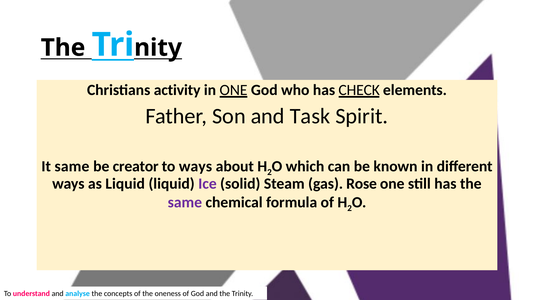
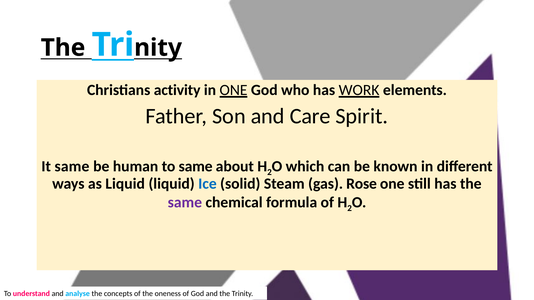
CHECK: CHECK -> WORK
Task: Task -> Care
creator: creator -> human
to ways: ways -> same
Ice colour: purple -> blue
